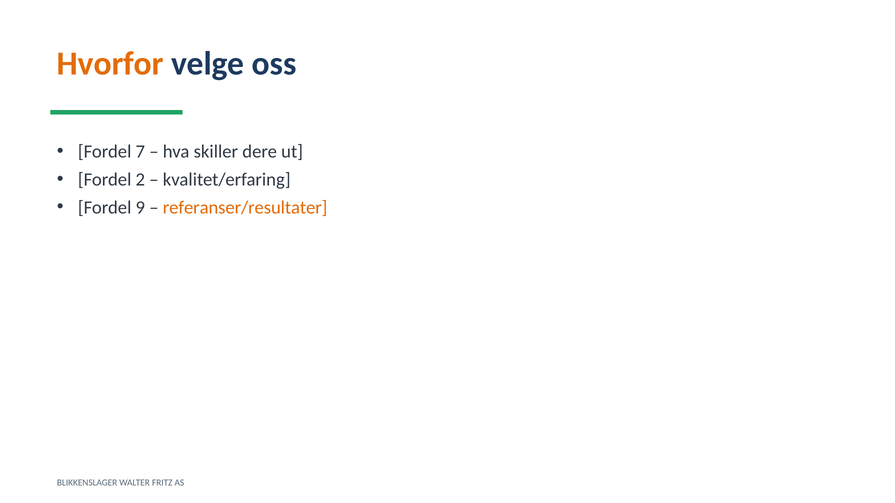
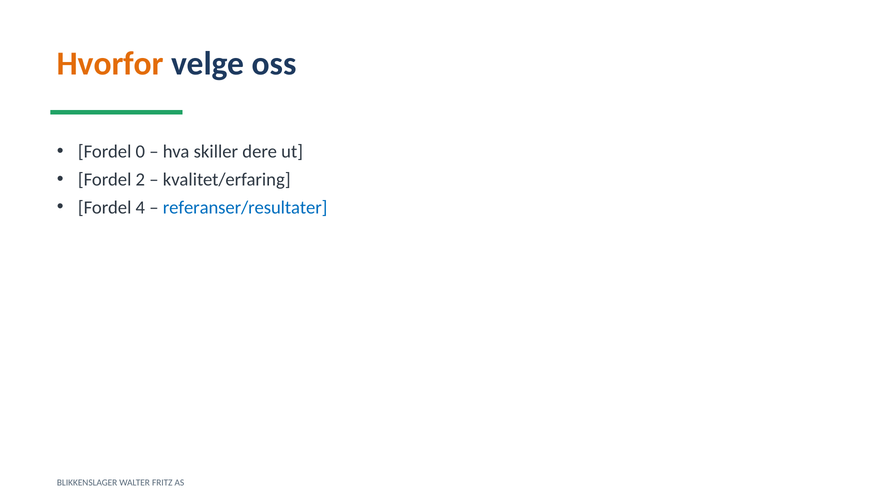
7: 7 -> 0
9: 9 -> 4
referanser/resultater colour: orange -> blue
